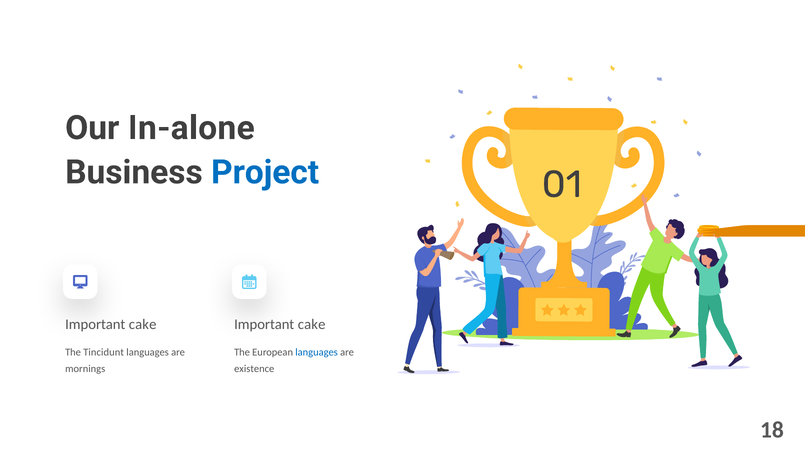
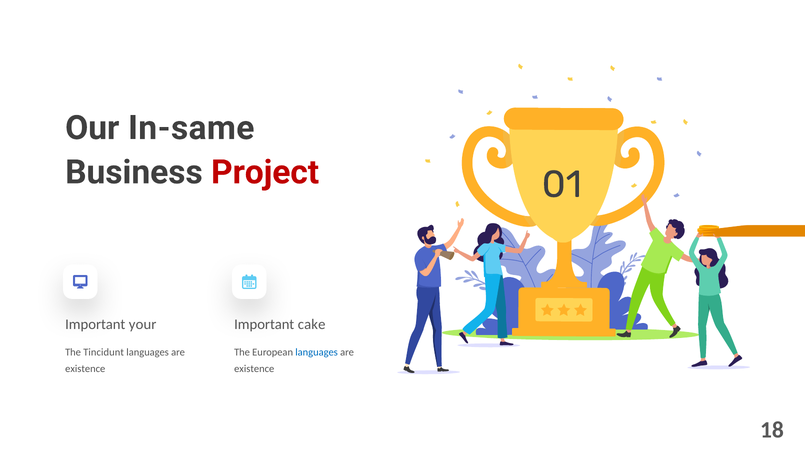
In-alone: In-alone -> In-same
Project colour: blue -> red
cake at (143, 324): cake -> your
mornings at (85, 368): mornings -> existence
